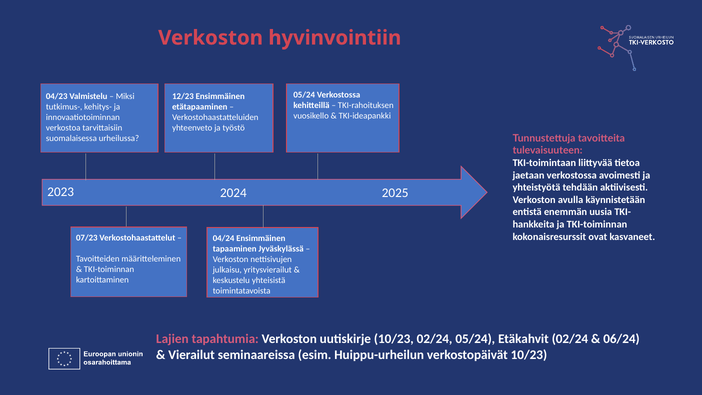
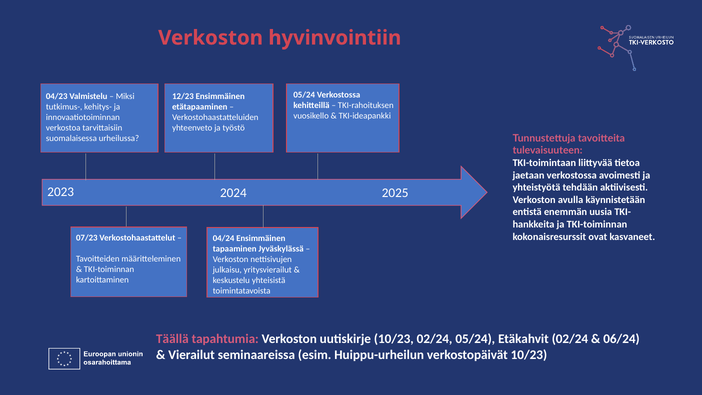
Lajien: Lajien -> Täällä
